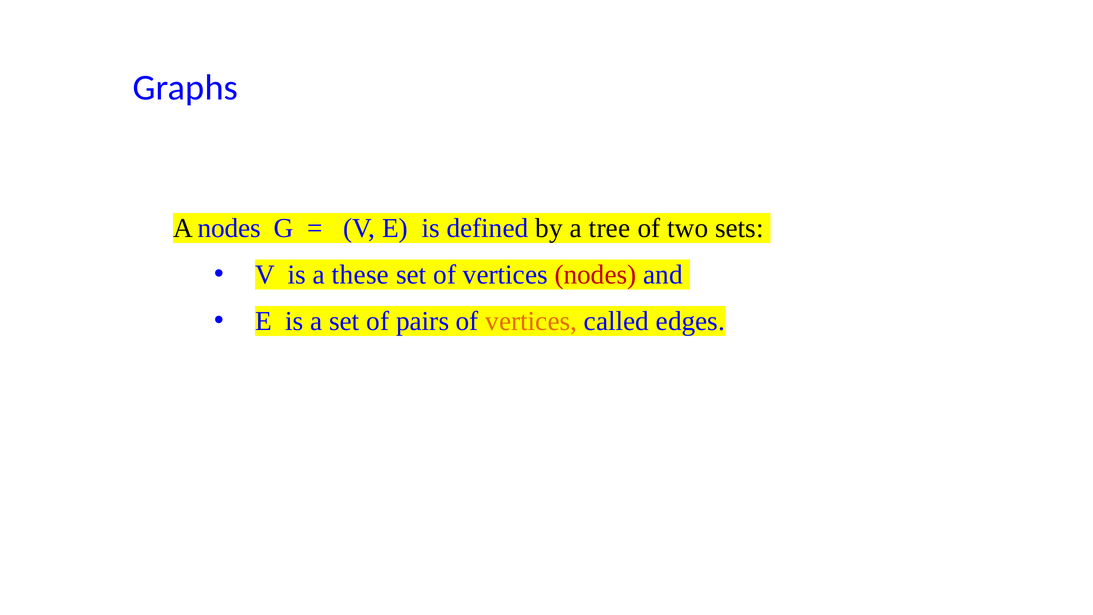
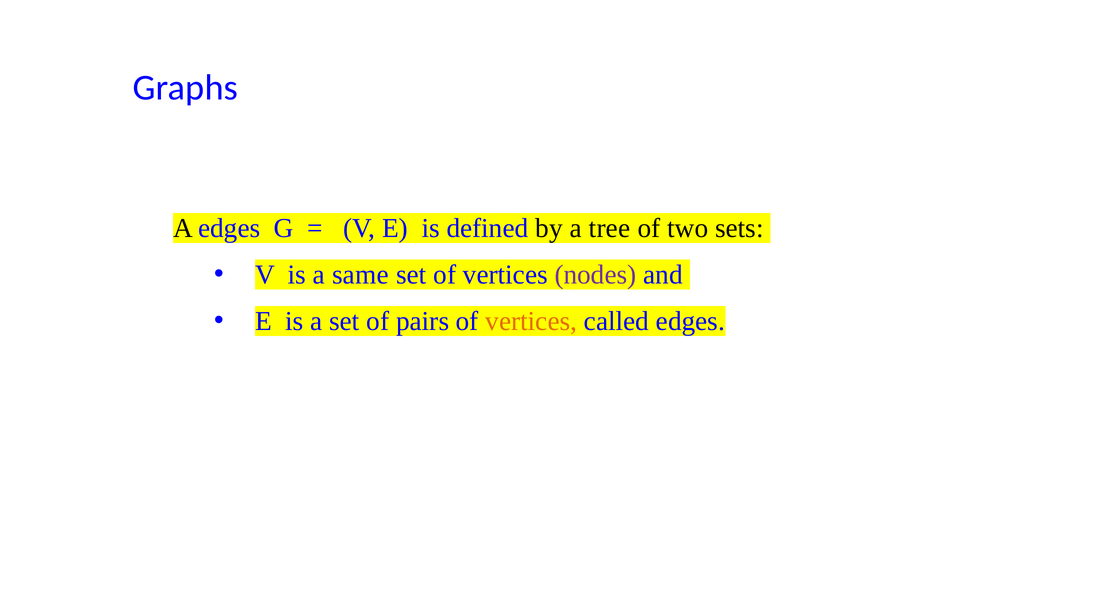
A nodes: nodes -> edges
these: these -> same
nodes at (596, 275) colour: red -> purple
